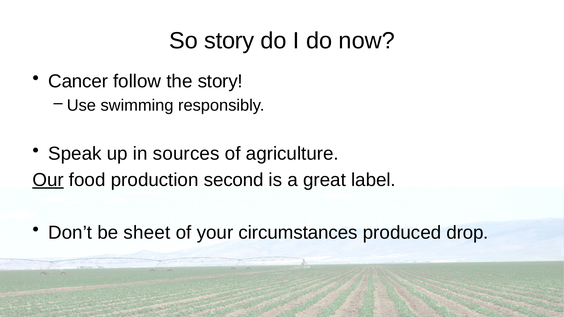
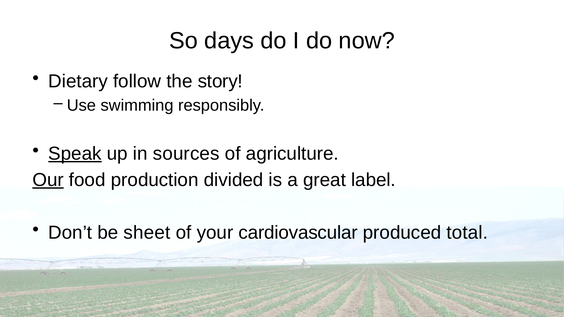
So story: story -> days
Cancer: Cancer -> Dietary
Speak underline: none -> present
second: second -> divided
circumstances: circumstances -> cardiovascular
drop: drop -> total
